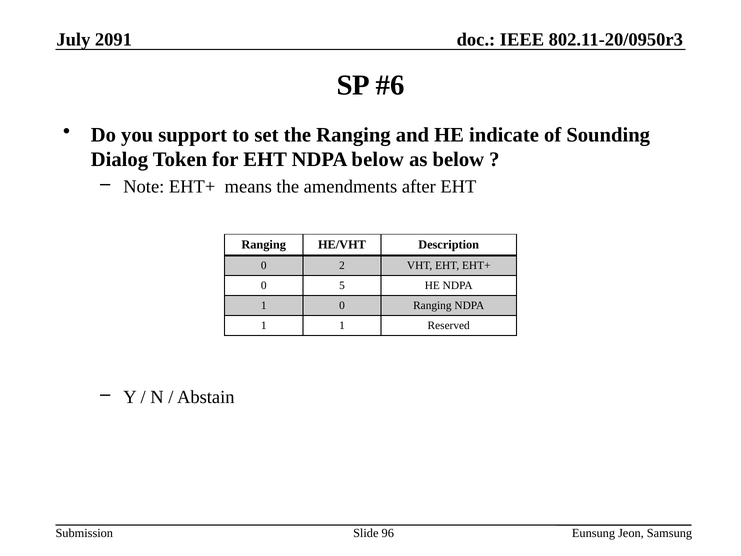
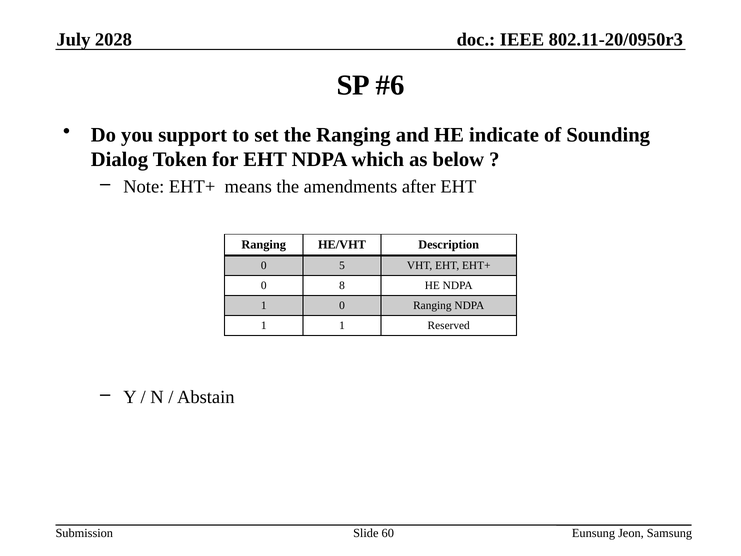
2091: 2091 -> 2028
NDPA below: below -> which
2: 2 -> 5
5: 5 -> 8
96: 96 -> 60
